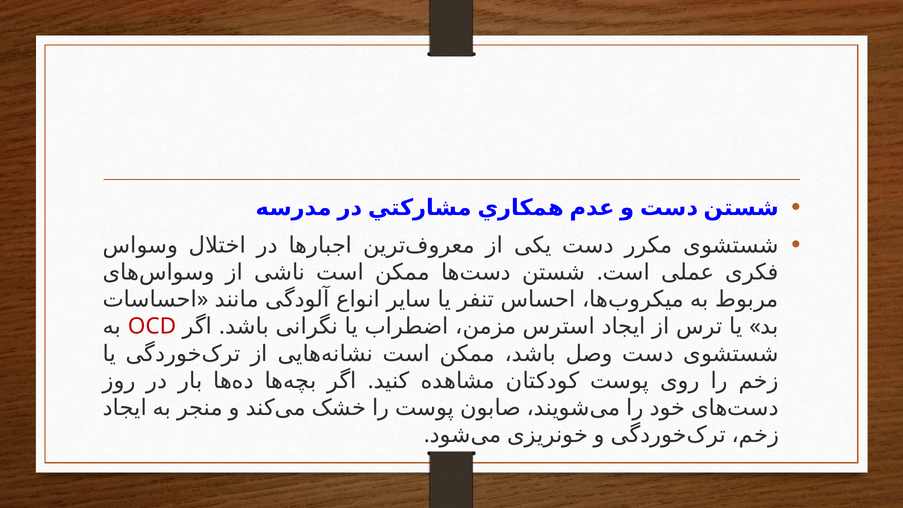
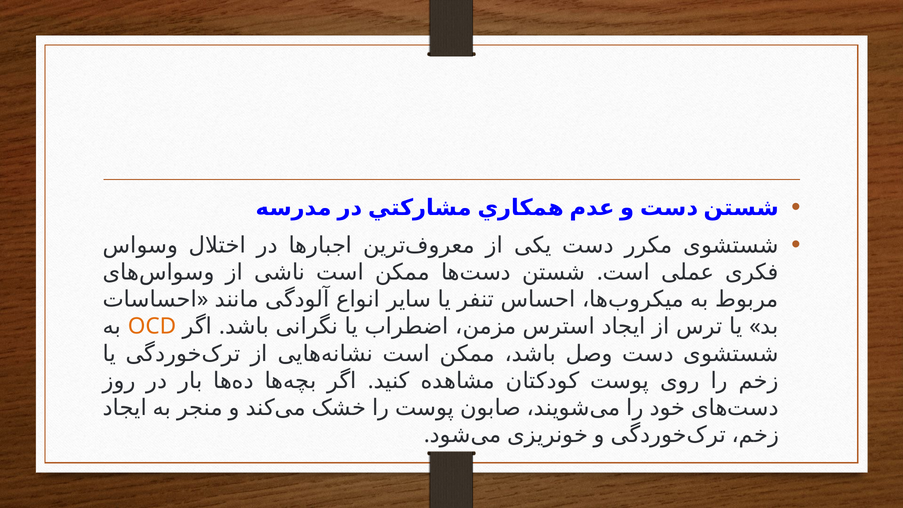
OCD colour: red -> orange
